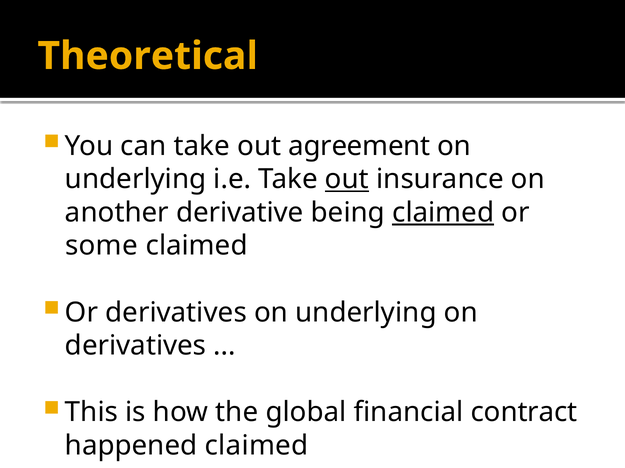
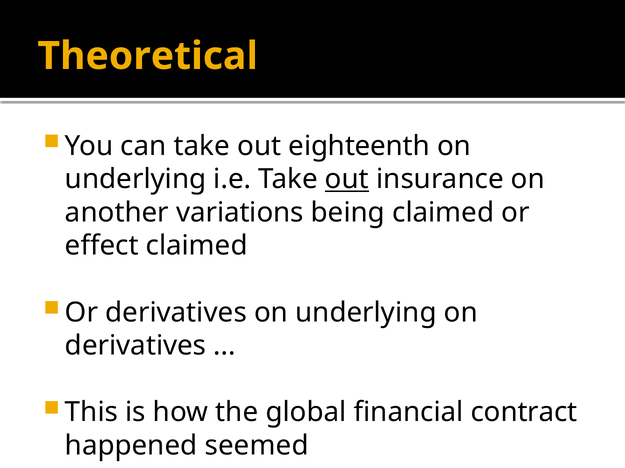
agreement: agreement -> eighteenth
derivative: derivative -> variations
claimed at (443, 213) underline: present -> none
some: some -> effect
happened claimed: claimed -> seemed
